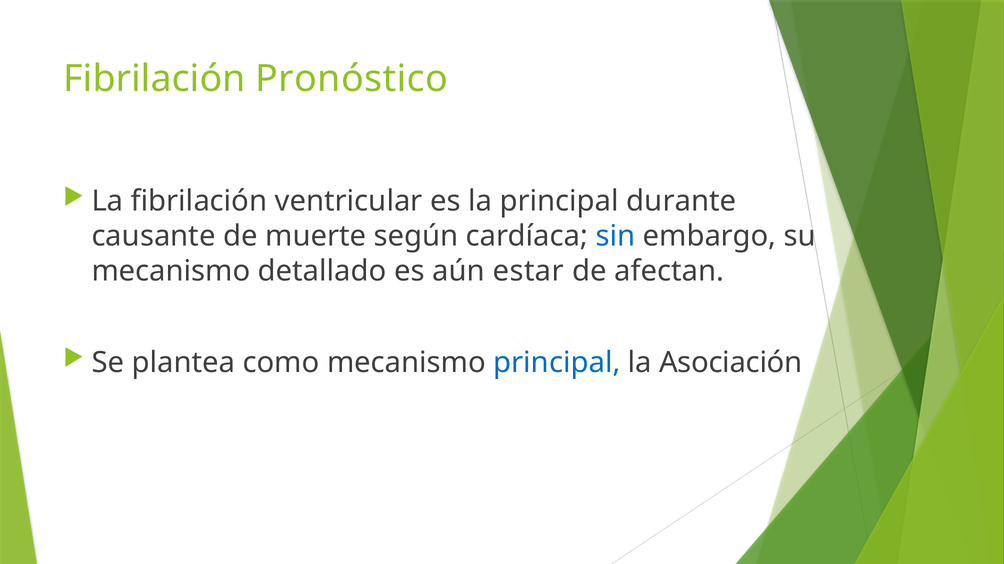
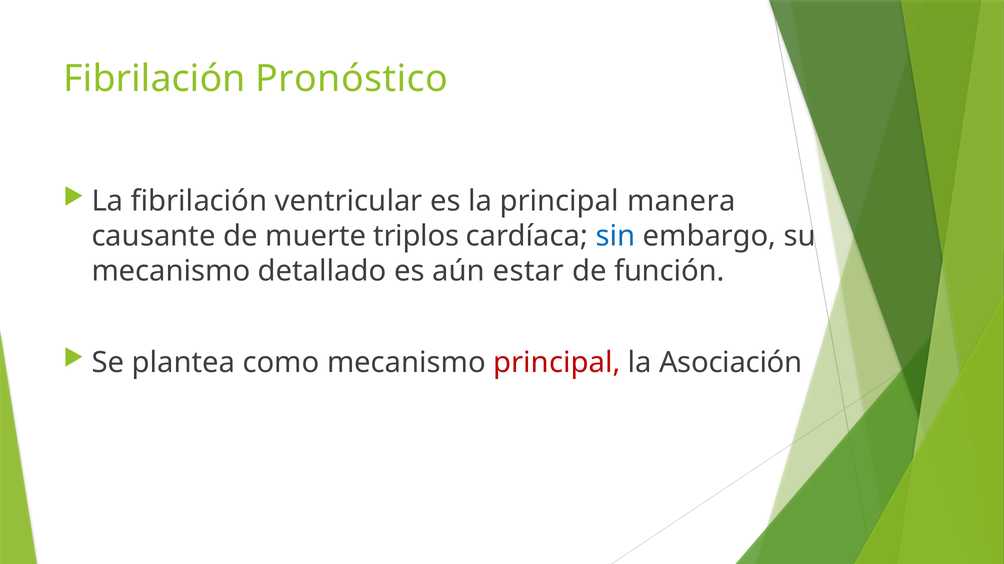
durante: durante -> manera
según: según -> triplos
afectan: afectan -> función
principal at (557, 363) colour: blue -> red
